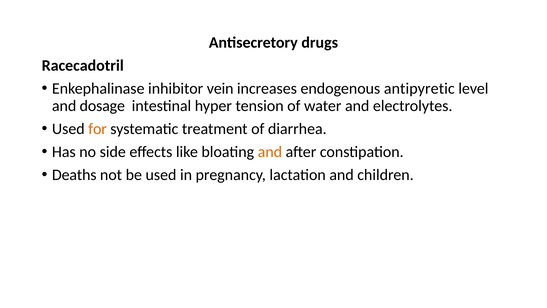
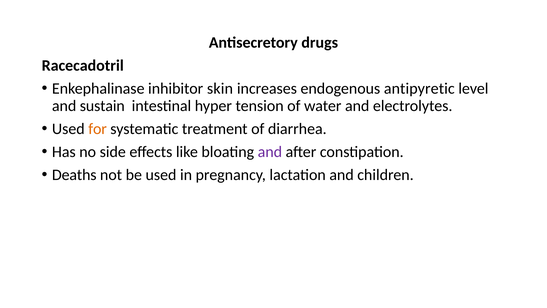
vein: vein -> skin
dosage: dosage -> sustain
and at (270, 152) colour: orange -> purple
